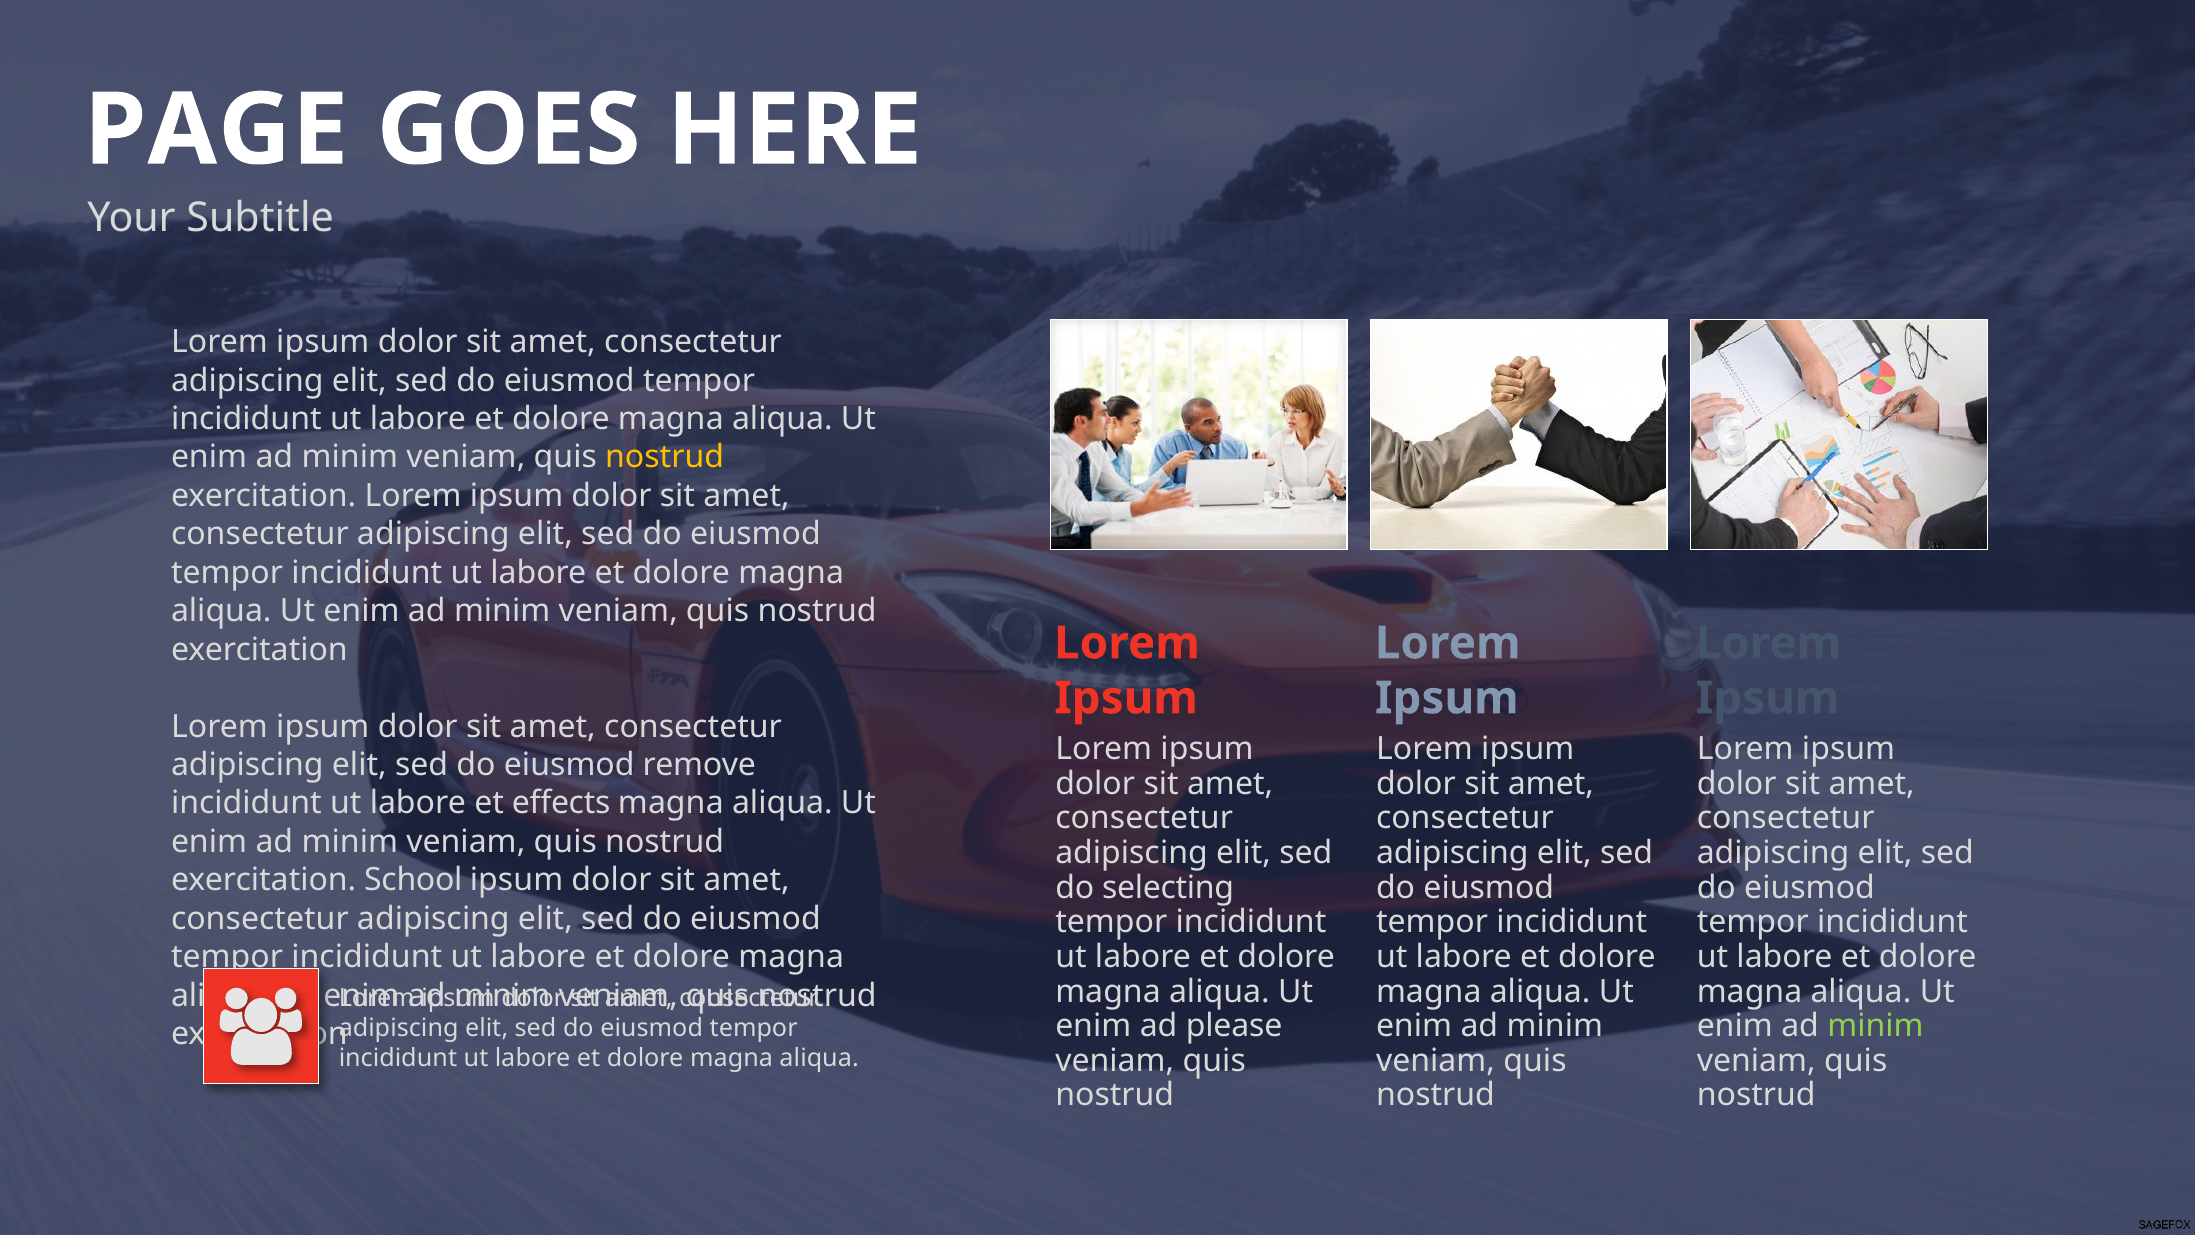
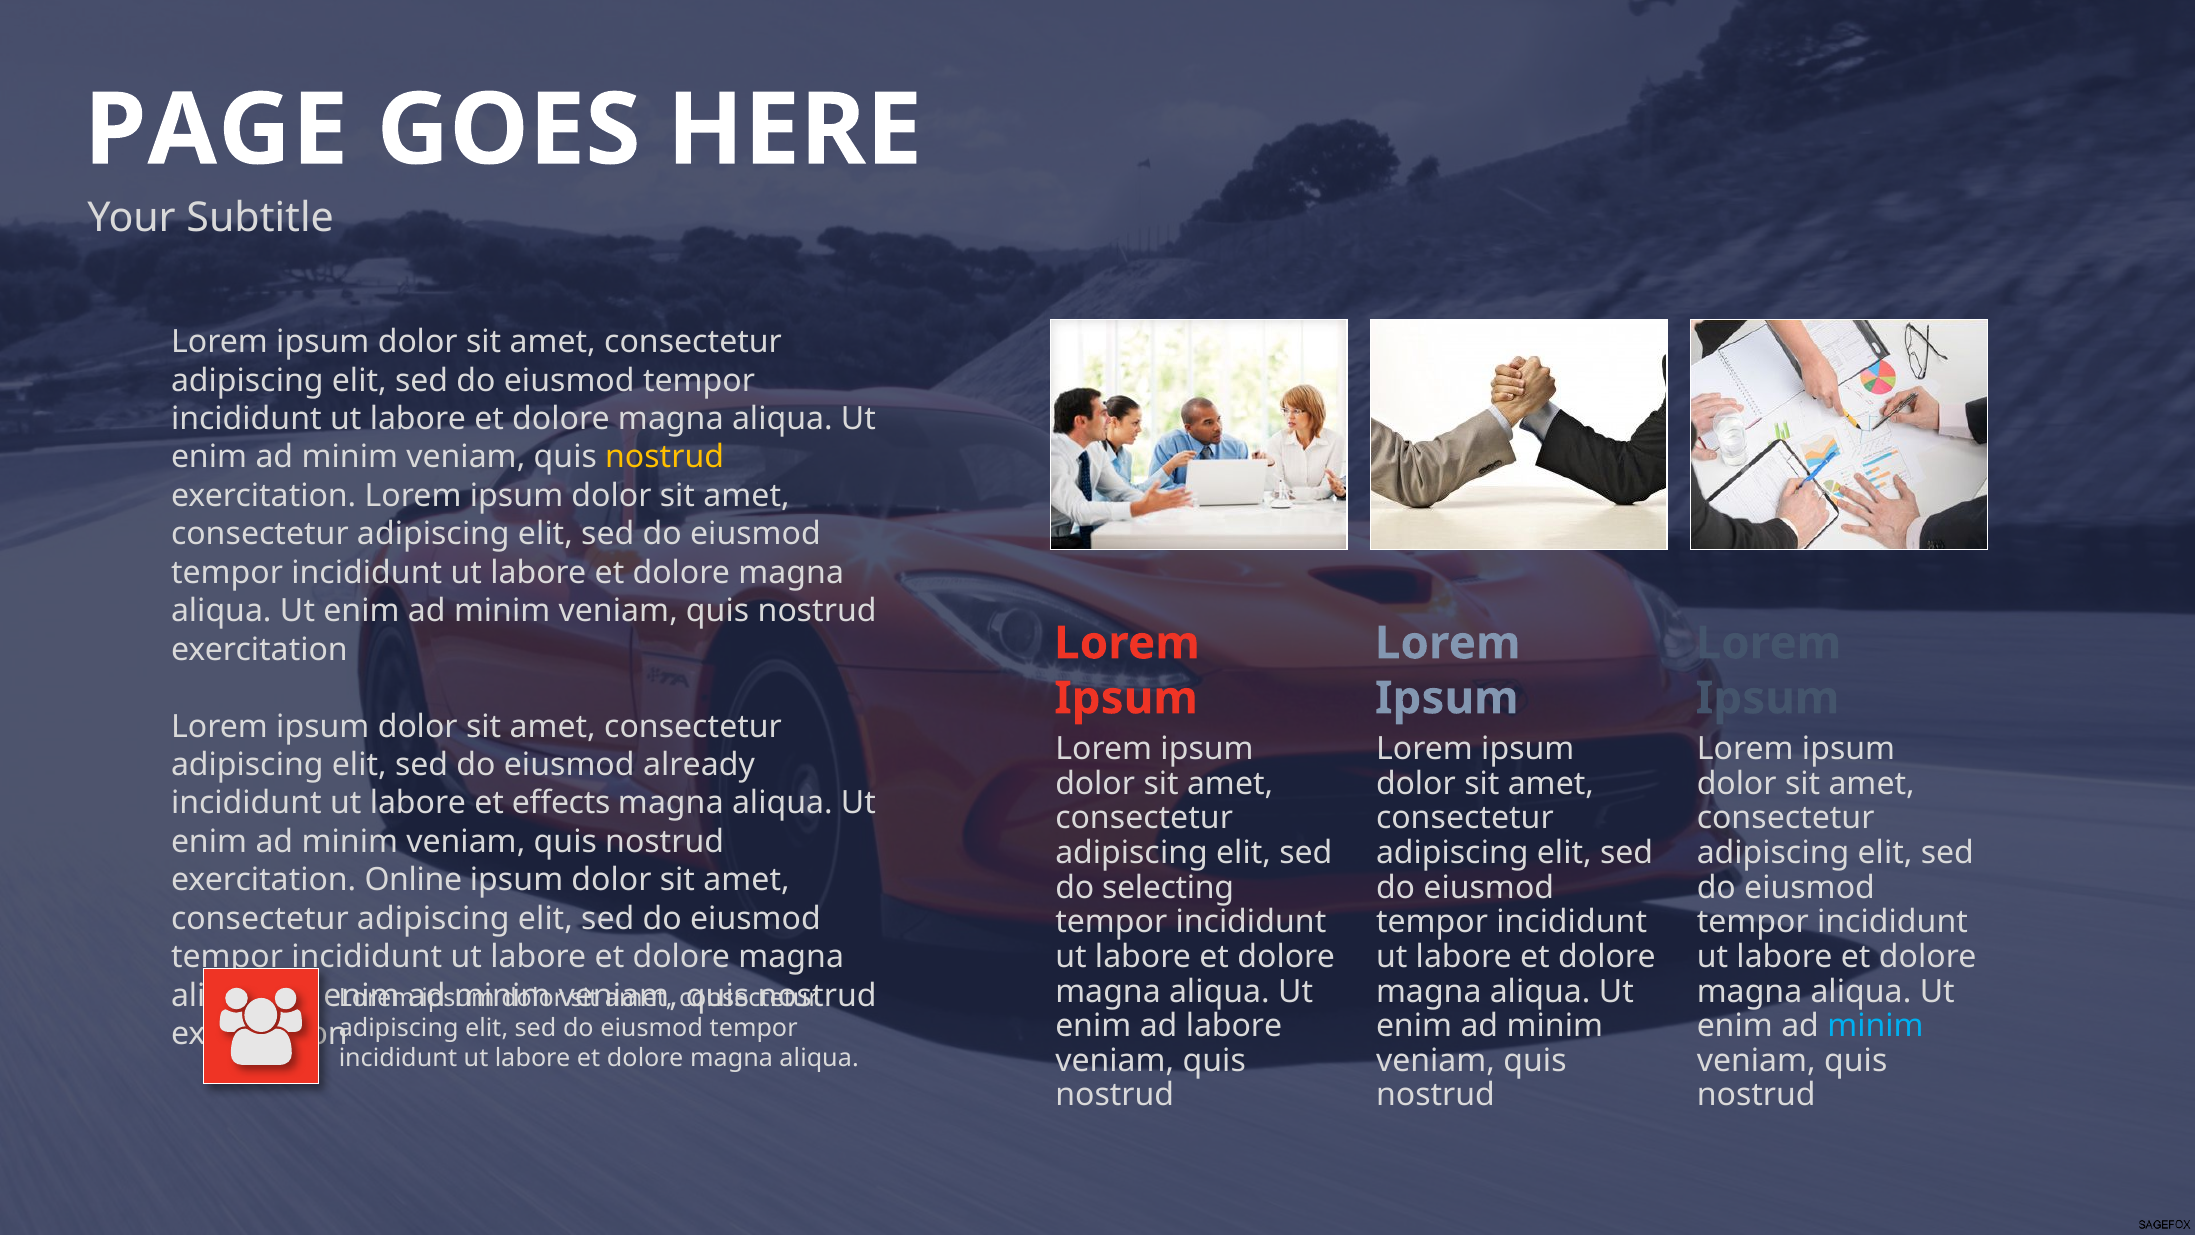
remove: remove -> already
School: School -> Online
ad please: please -> labore
minim at (1876, 1026) colour: light green -> light blue
